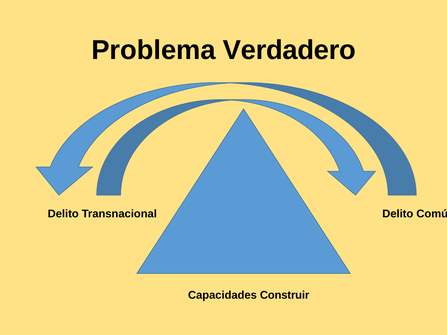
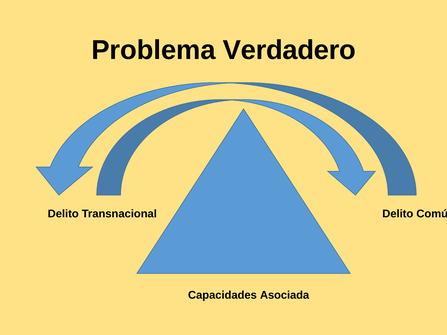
Construir: Construir -> Asociada
